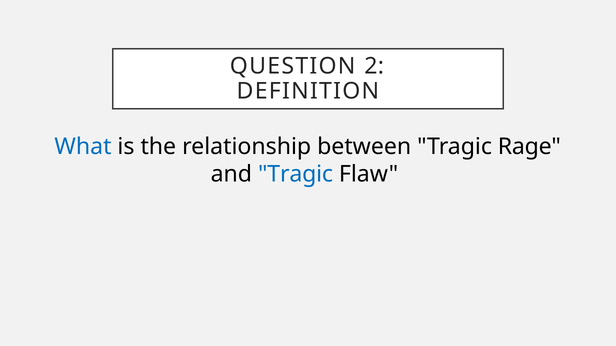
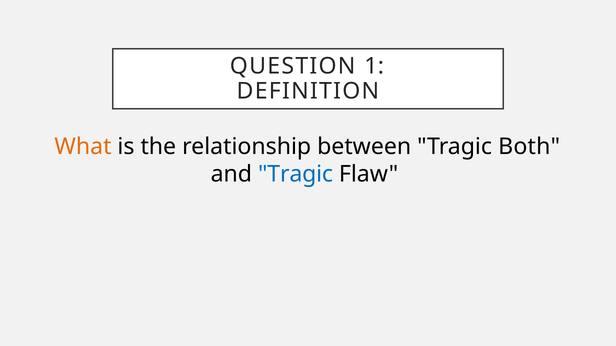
2: 2 -> 1
What colour: blue -> orange
Rage: Rage -> Both
